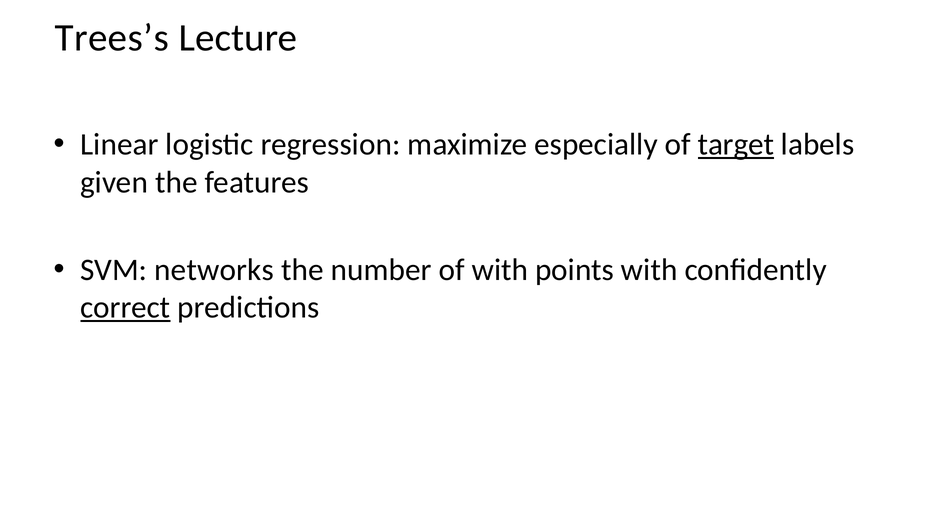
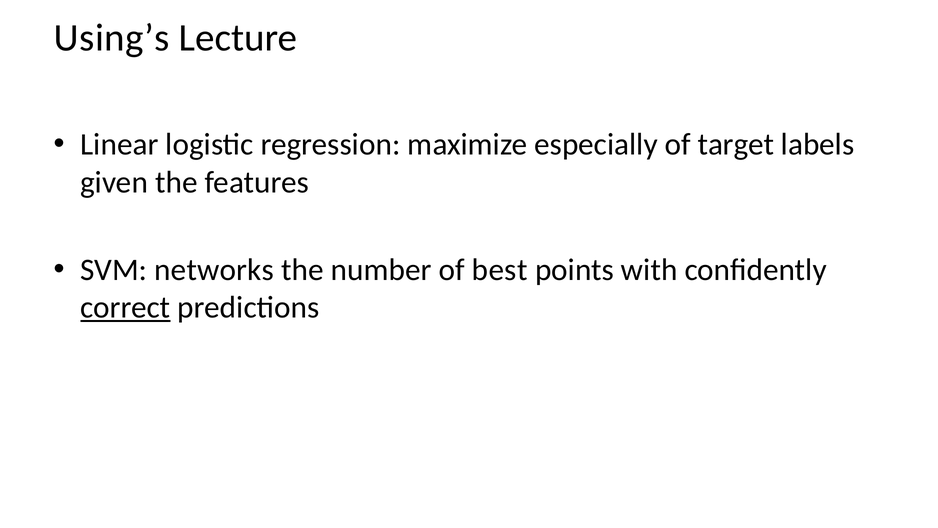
Trees’s: Trees’s -> Using’s
target underline: present -> none
of with: with -> best
